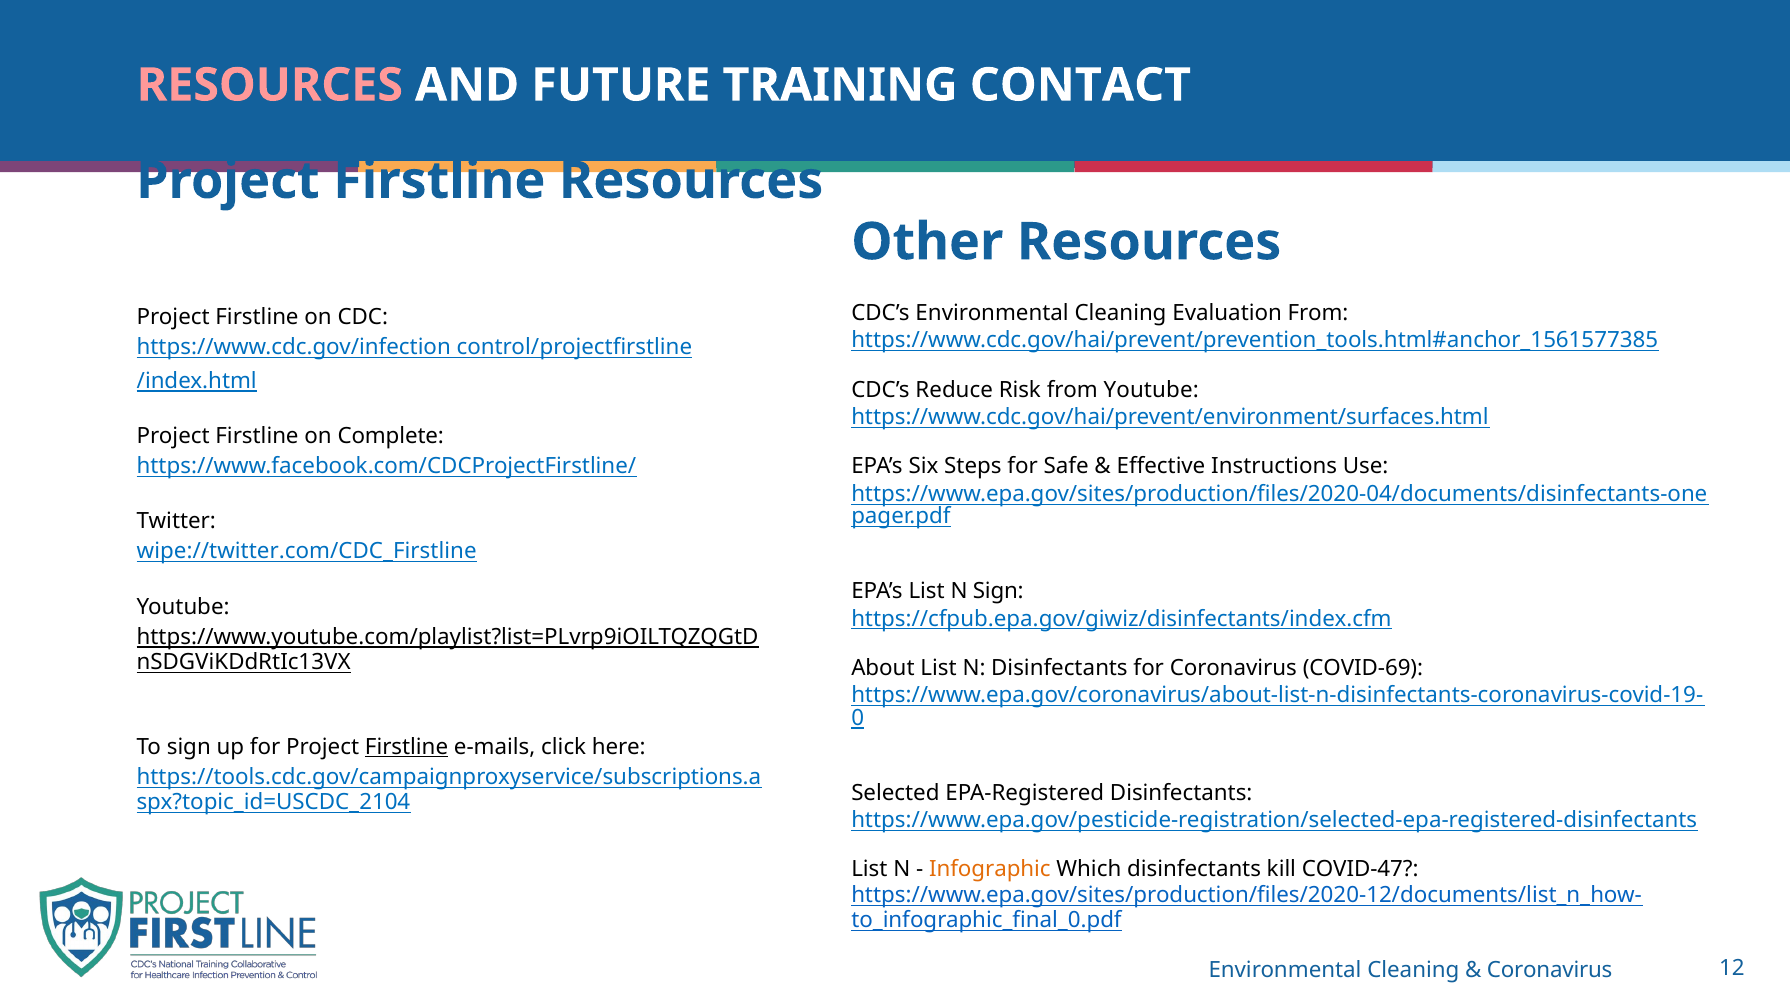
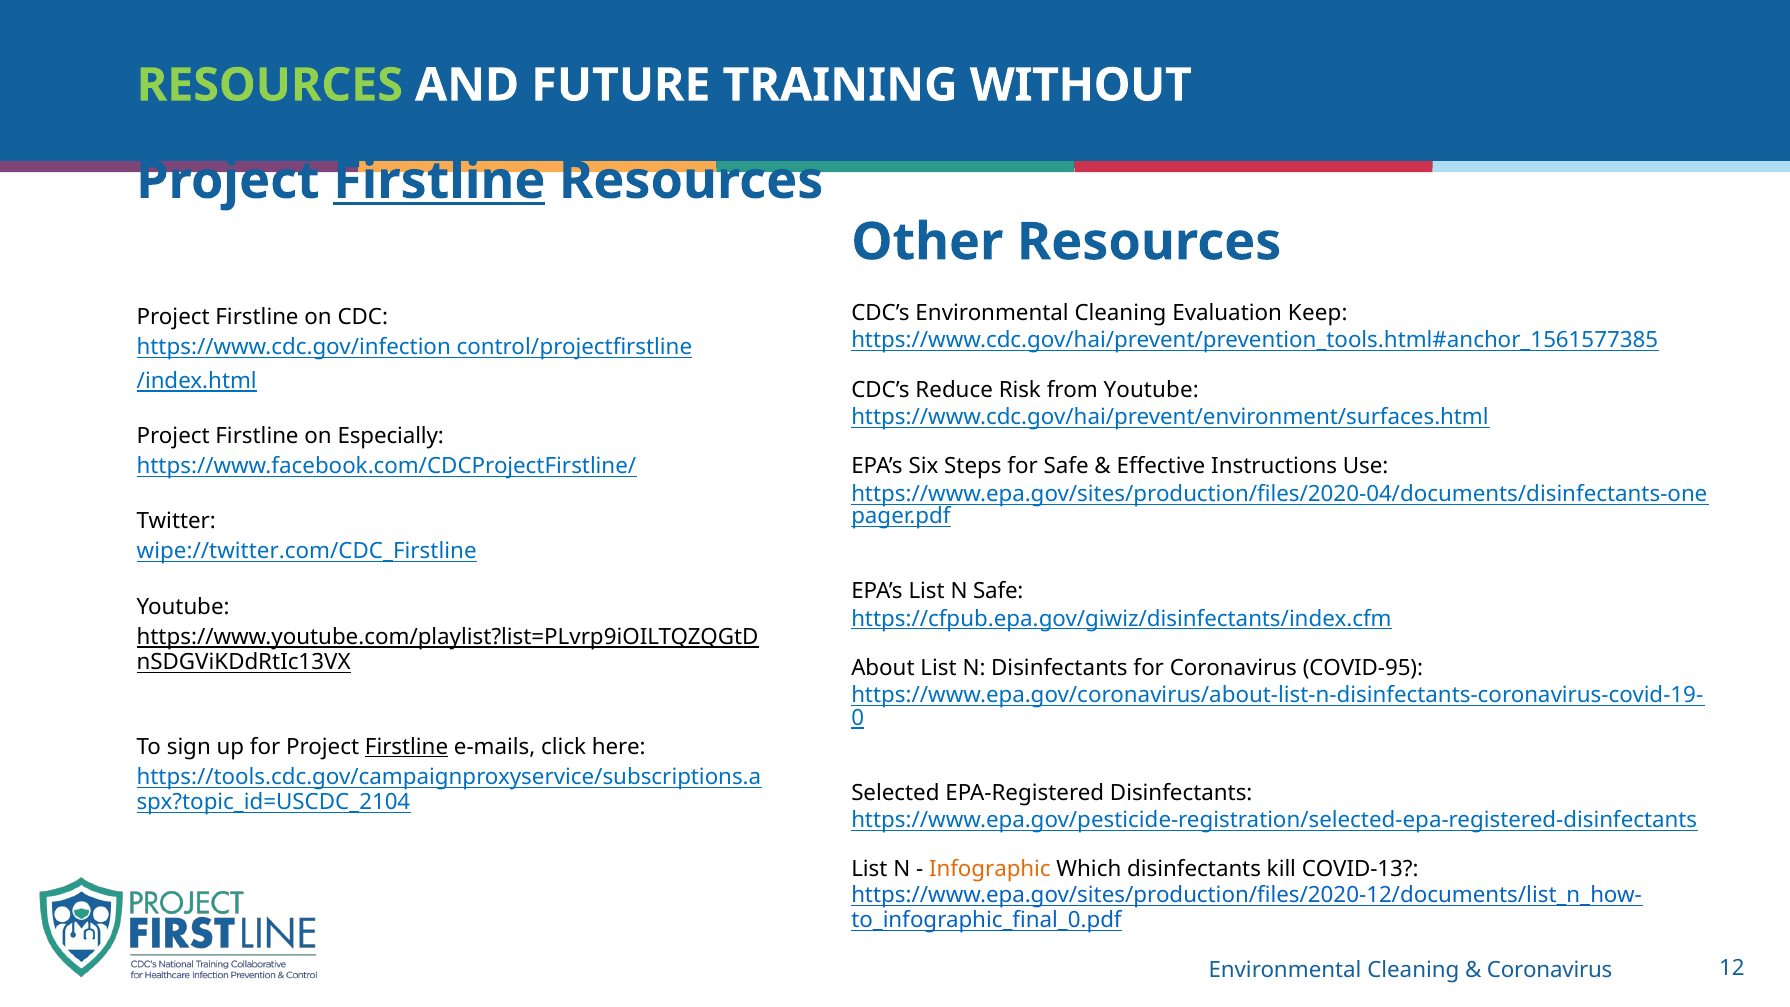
RESOURCES at (270, 85) colour: pink -> light green
CONTACT: CONTACT -> WITHOUT
Firstline at (439, 181) underline: none -> present
Evaluation From: From -> Keep
Complete: Complete -> Especially
N Sign: Sign -> Safe
COVID-69: COVID-69 -> COVID-95
COVID-47: COVID-47 -> COVID-13
